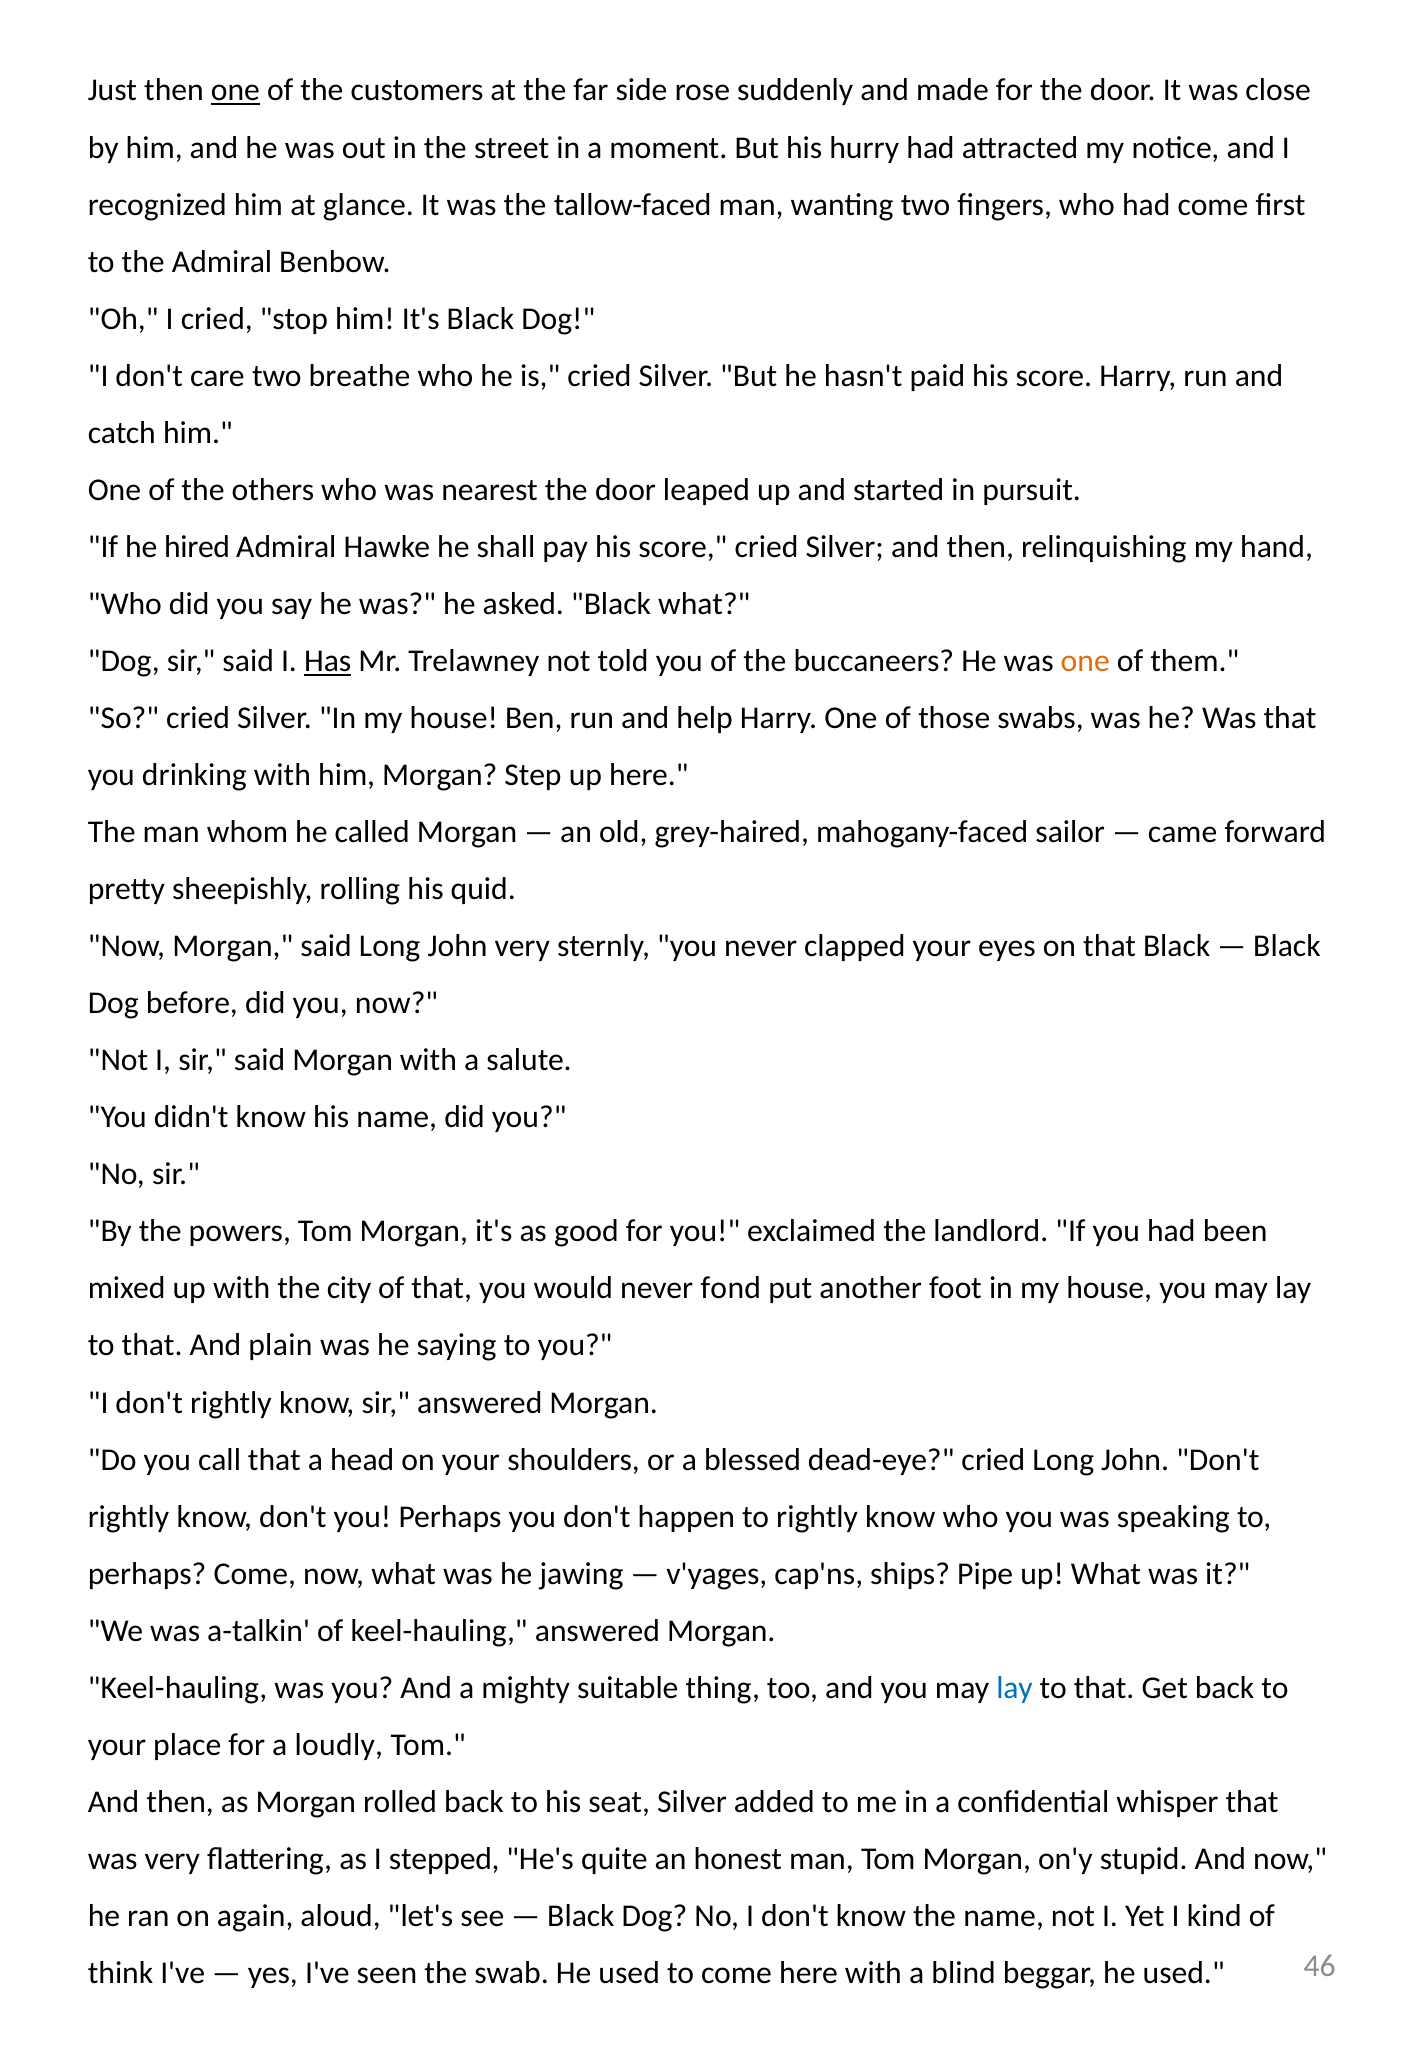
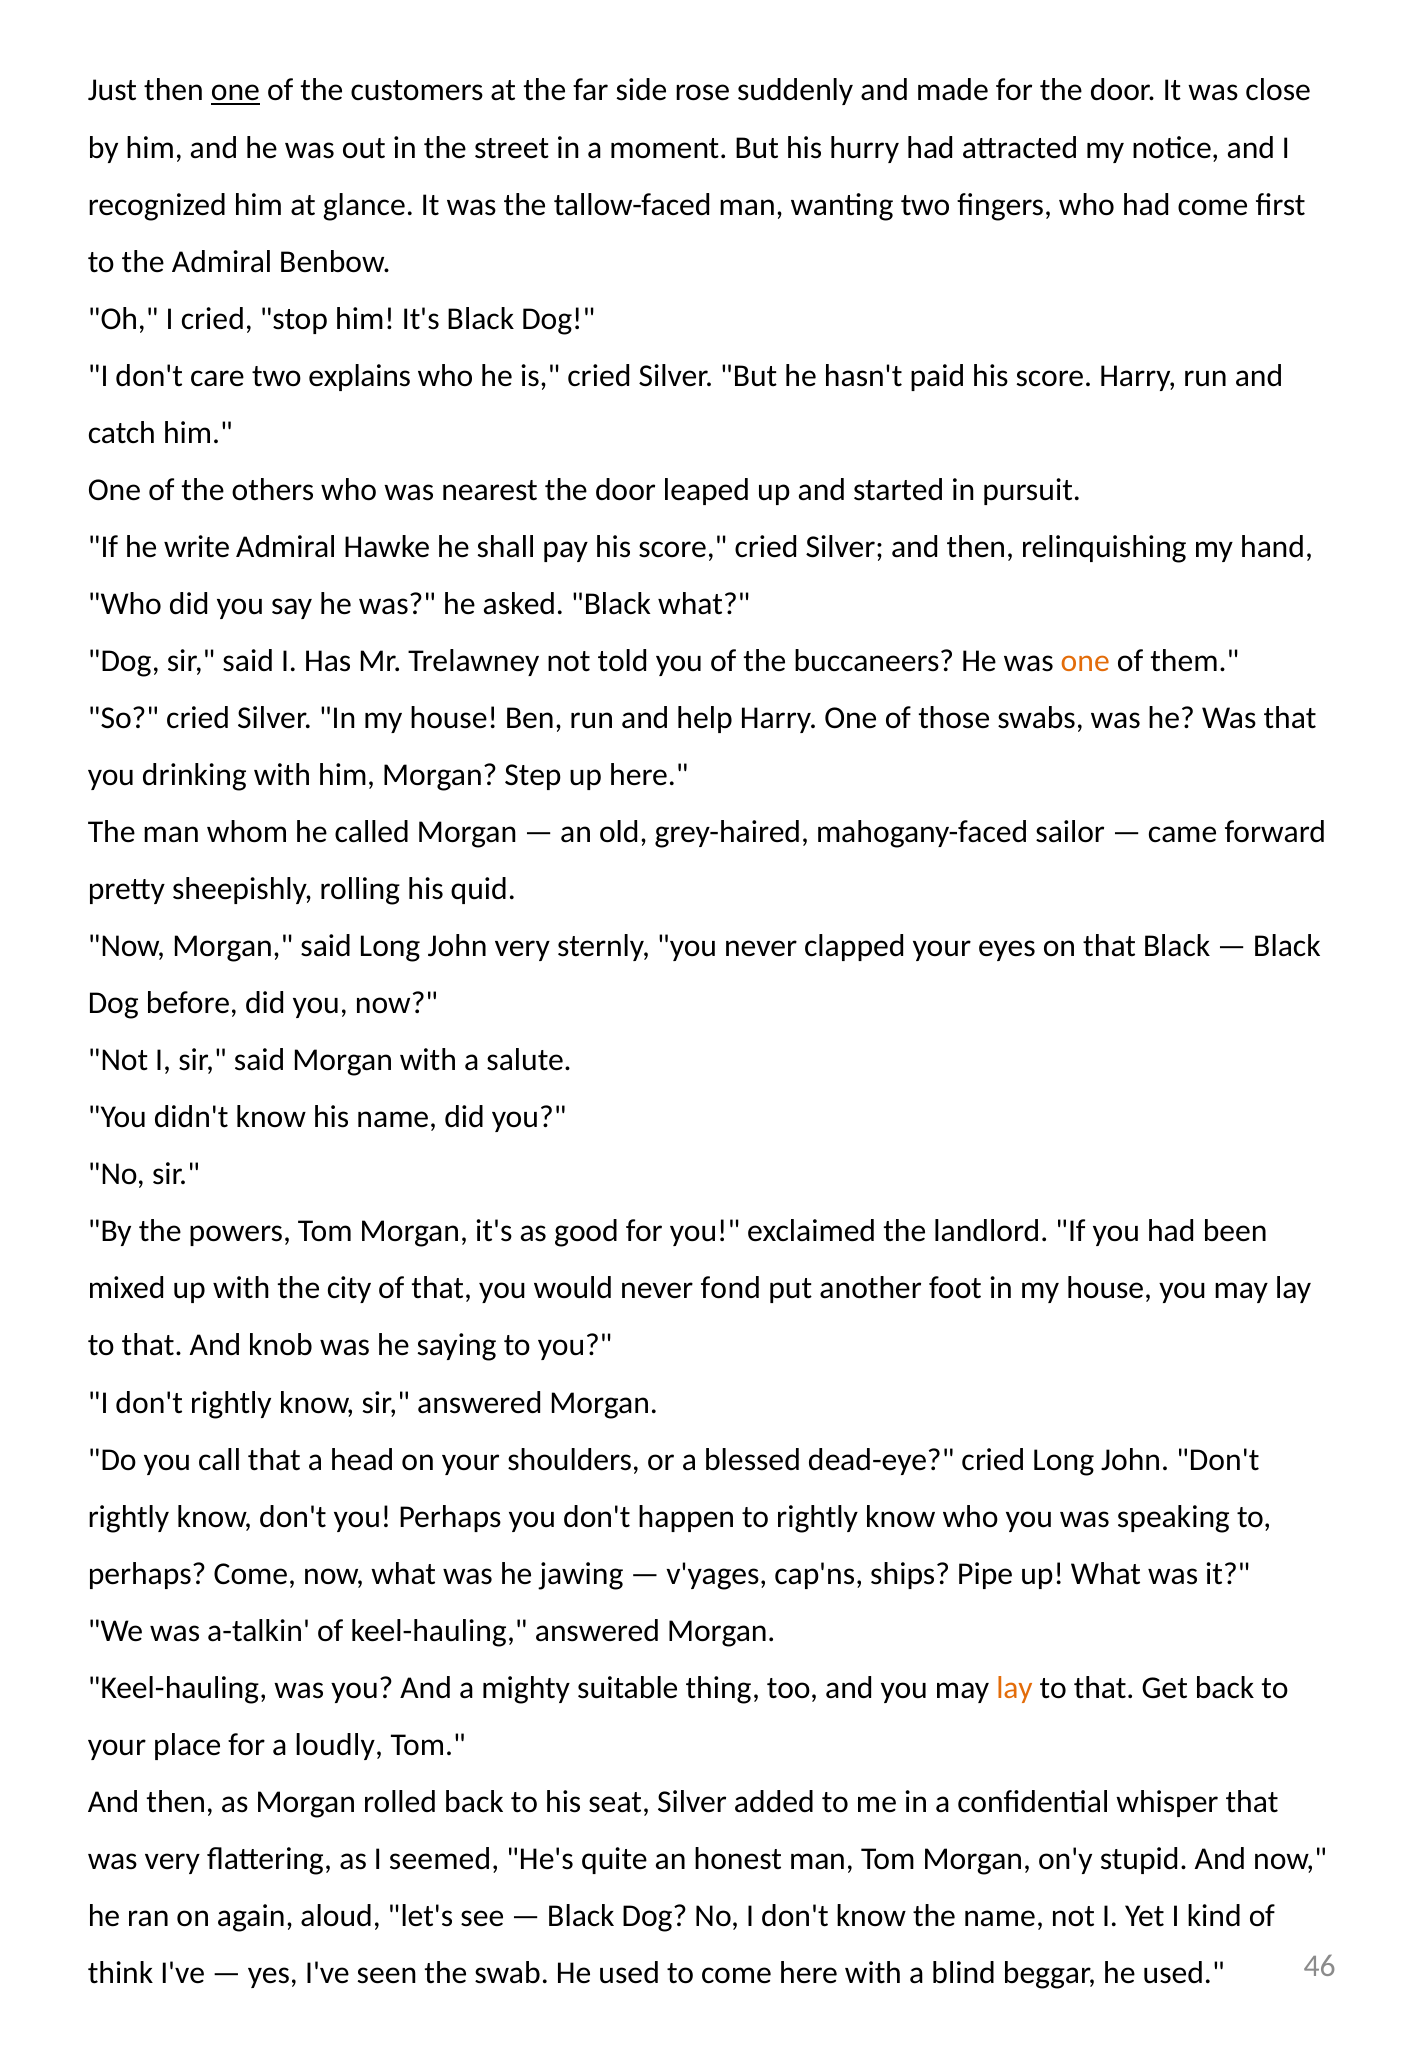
breathe: breathe -> explains
hired: hired -> write
Has underline: present -> none
plain: plain -> knob
lay at (1014, 1688) colour: blue -> orange
stepped: stepped -> seemed
